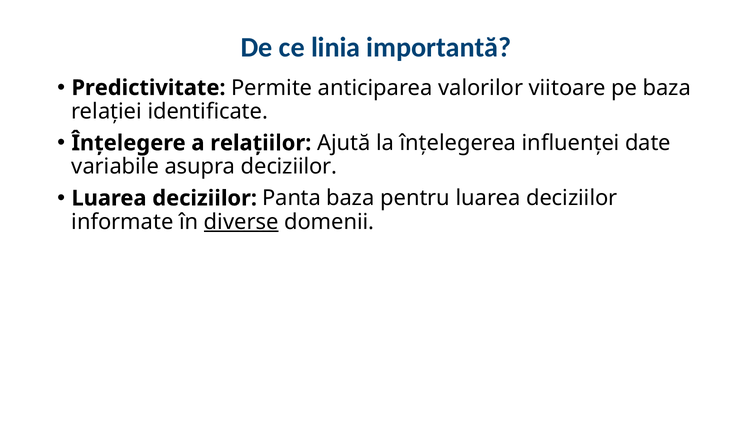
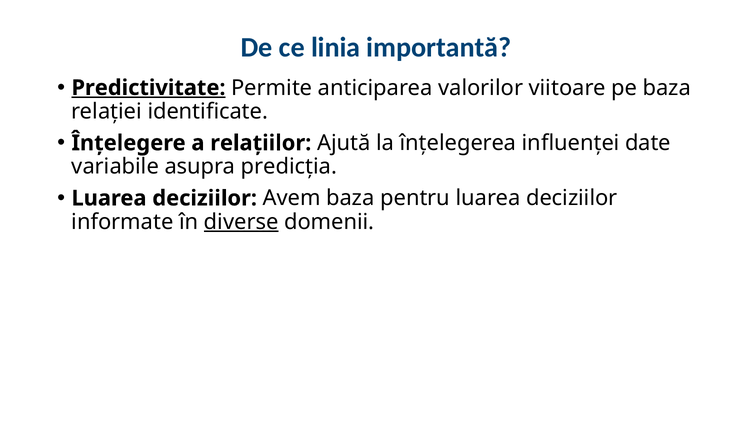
Predictivitate underline: none -> present
asupra deciziilor: deciziilor -> predicția
Panta: Panta -> Avem
